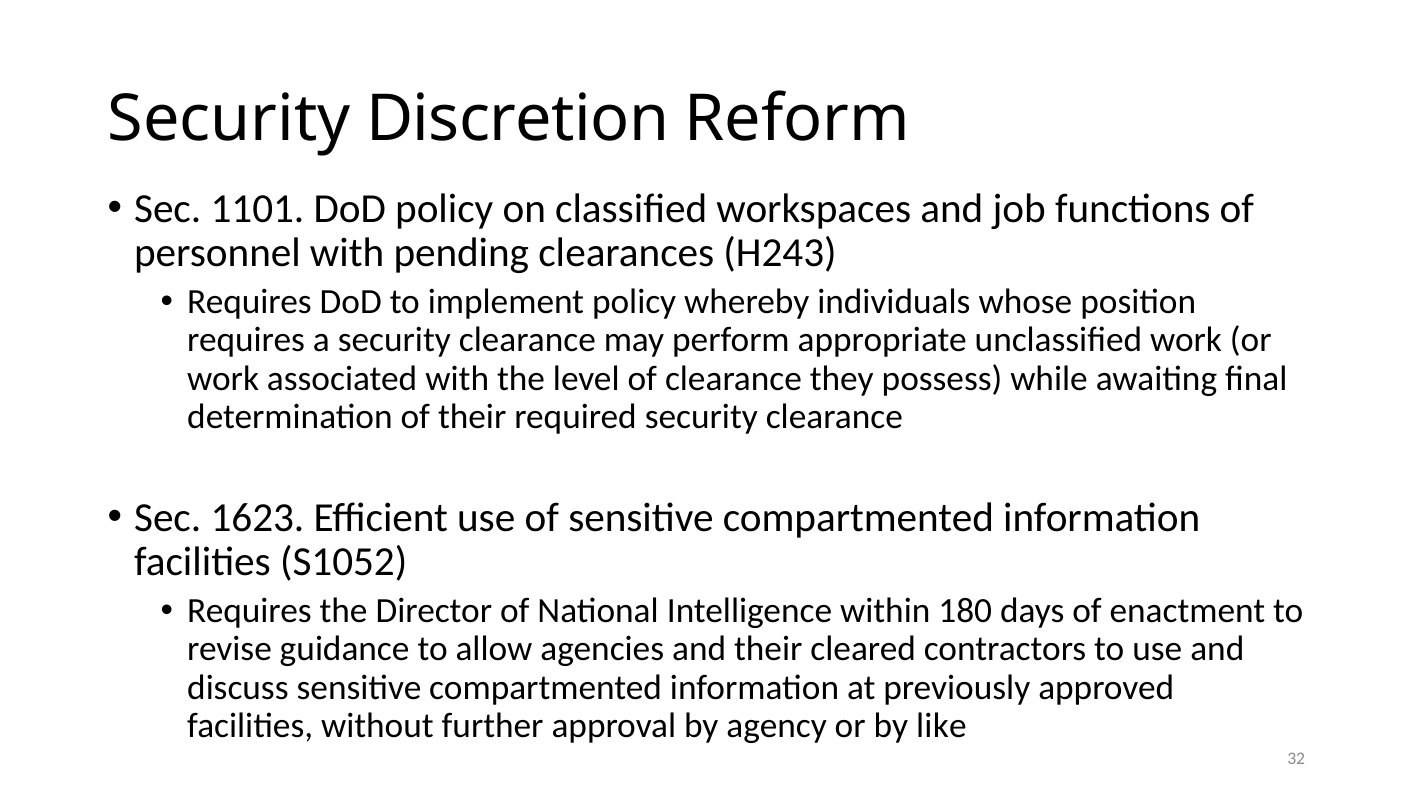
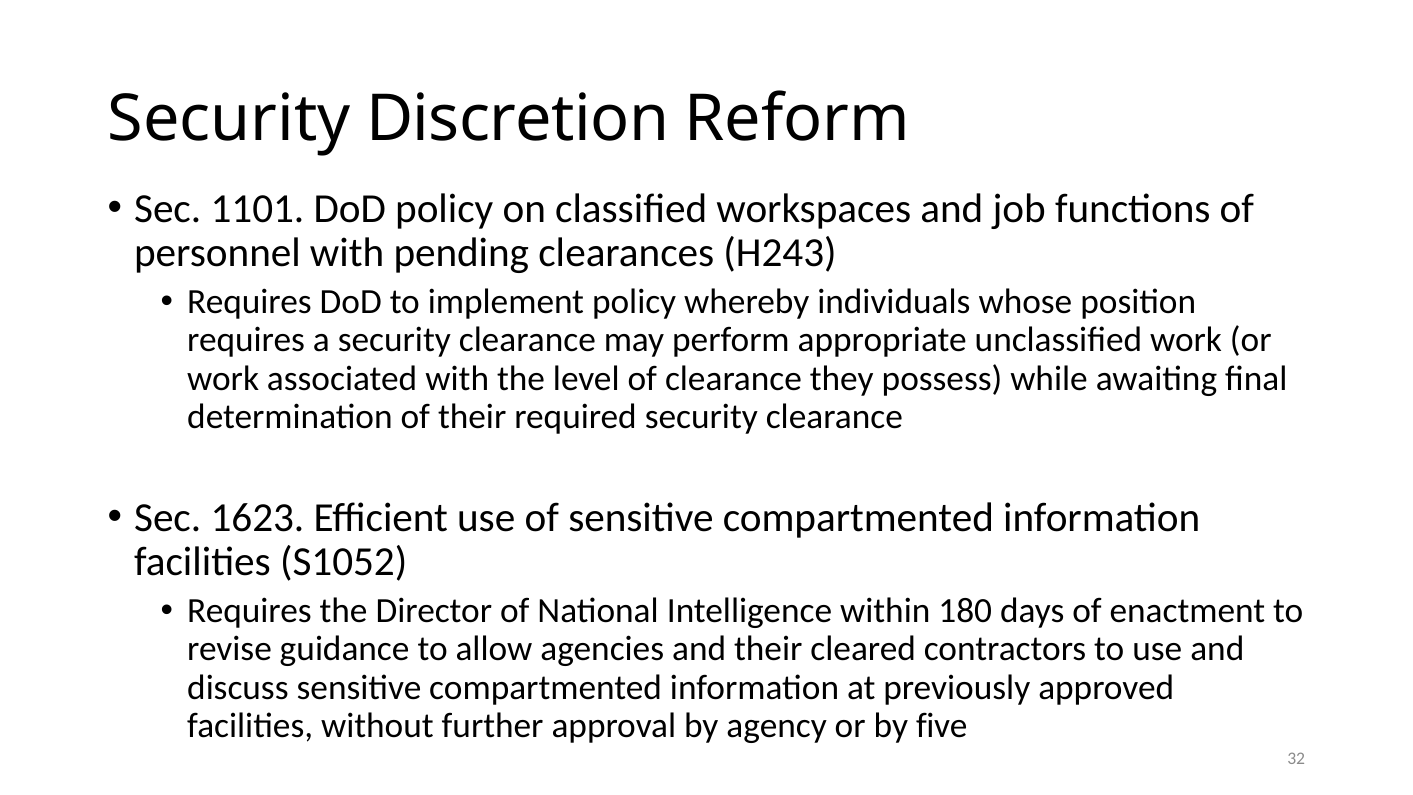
like: like -> five
